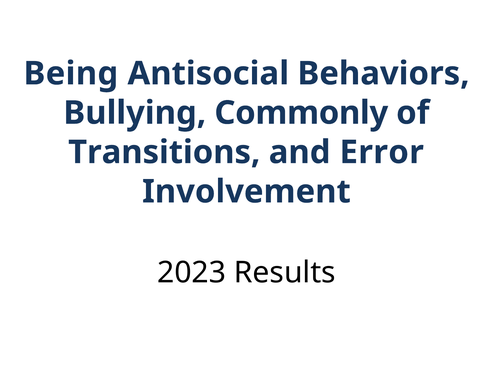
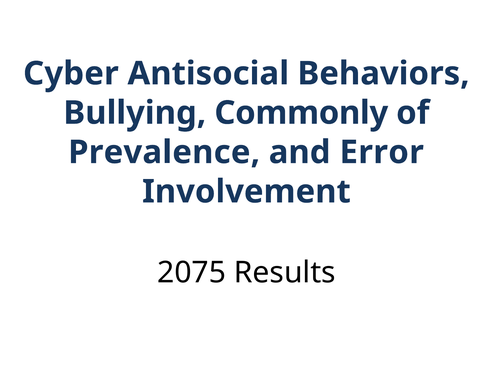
Being: Being -> Cyber
Transitions: Transitions -> Prevalence
2023: 2023 -> 2075
